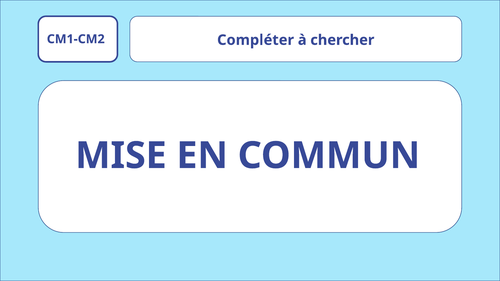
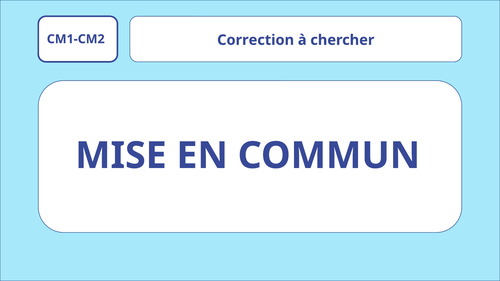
Compléter: Compléter -> Correction
